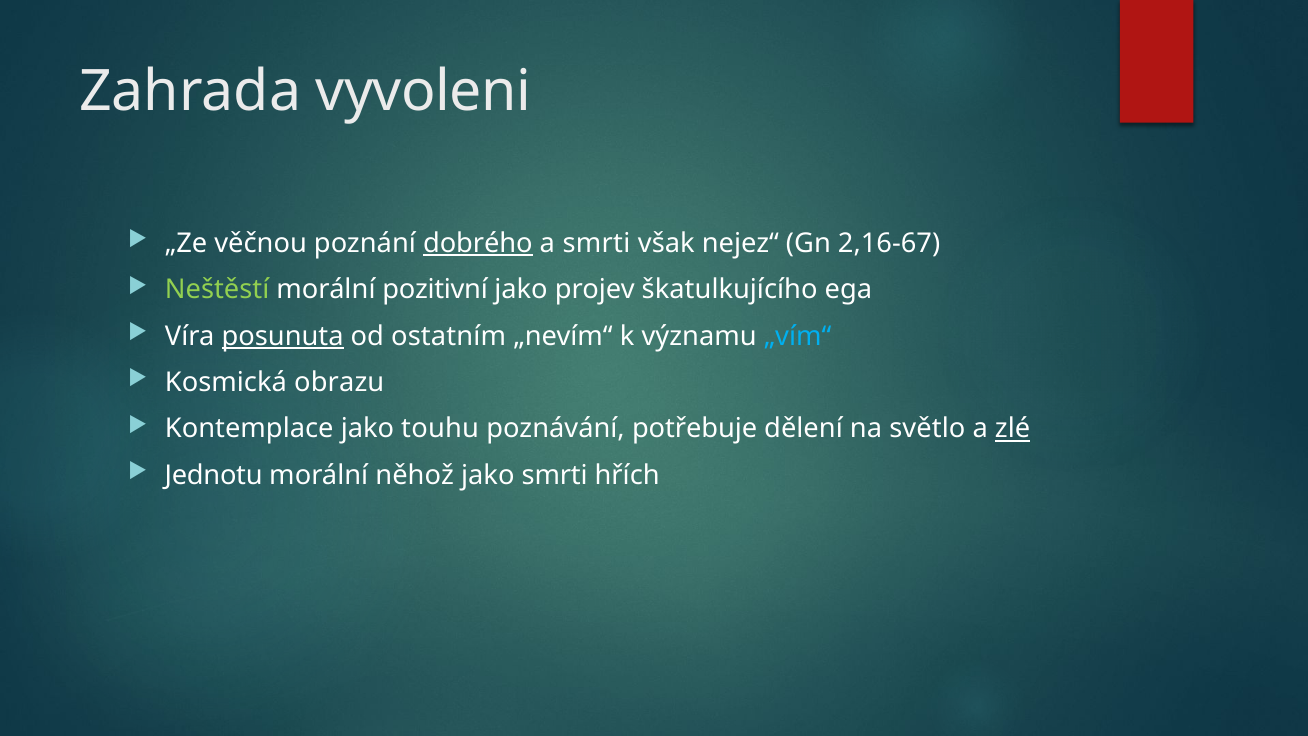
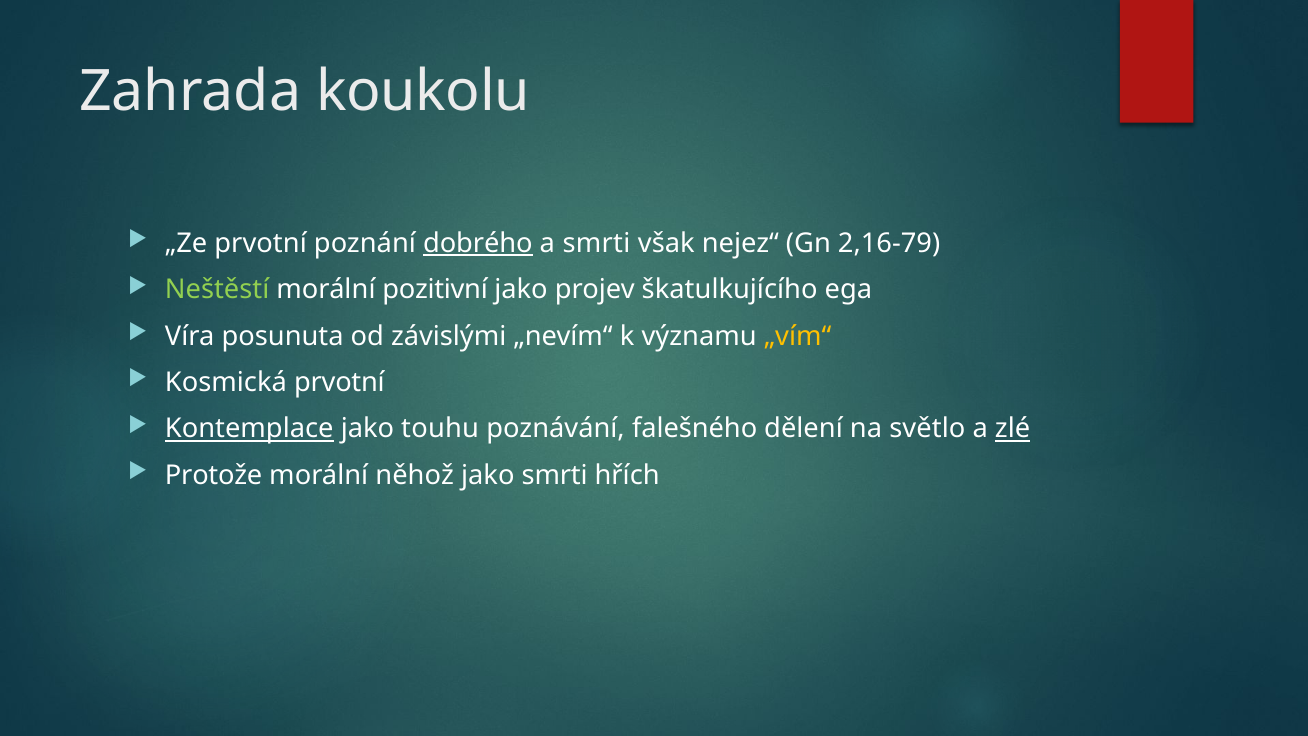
vyvoleni: vyvoleni -> koukolu
„Ze věčnou: věčnou -> prvotní
2,16-67: 2,16-67 -> 2,16-79
posunuta underline: present -> none
ostatním: ostatním -> závislými
„vím“ colour: light blue -> yellow
Kosmická obrazu: obrazu -> prvotní
Kontemplace underline: none -> present
potřebuje: potřebuje -> falešného
Jednotu: Jednotu -> Protože
